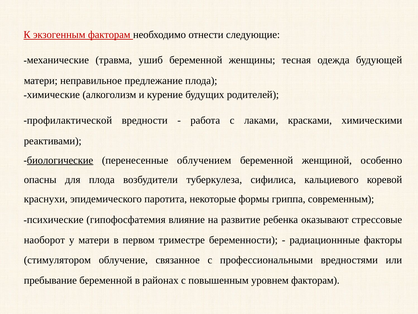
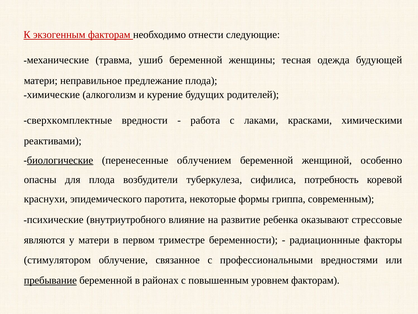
профилактической: профилактической -> сверхкомплектные
кальциевого: кальциевого -> потребность
гипофосфатемия: гипофосфатемия -> внутриутробного
наоборот: наоборот -> являются
пребывание underline: none -> present
